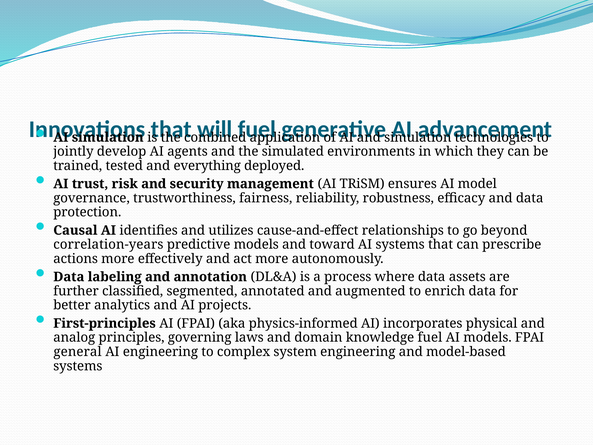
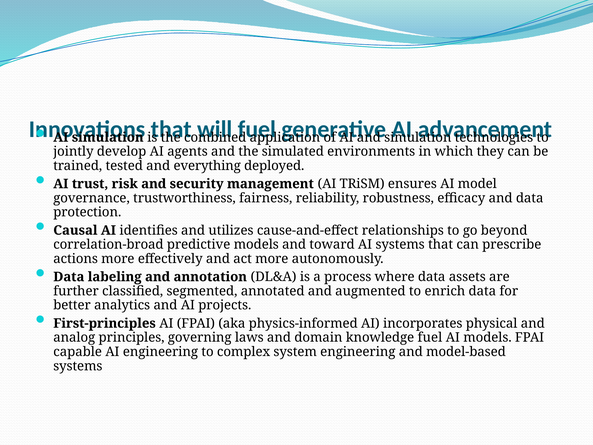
correlation-years: correlation-years -> correlation-broad
general: general -> capable
